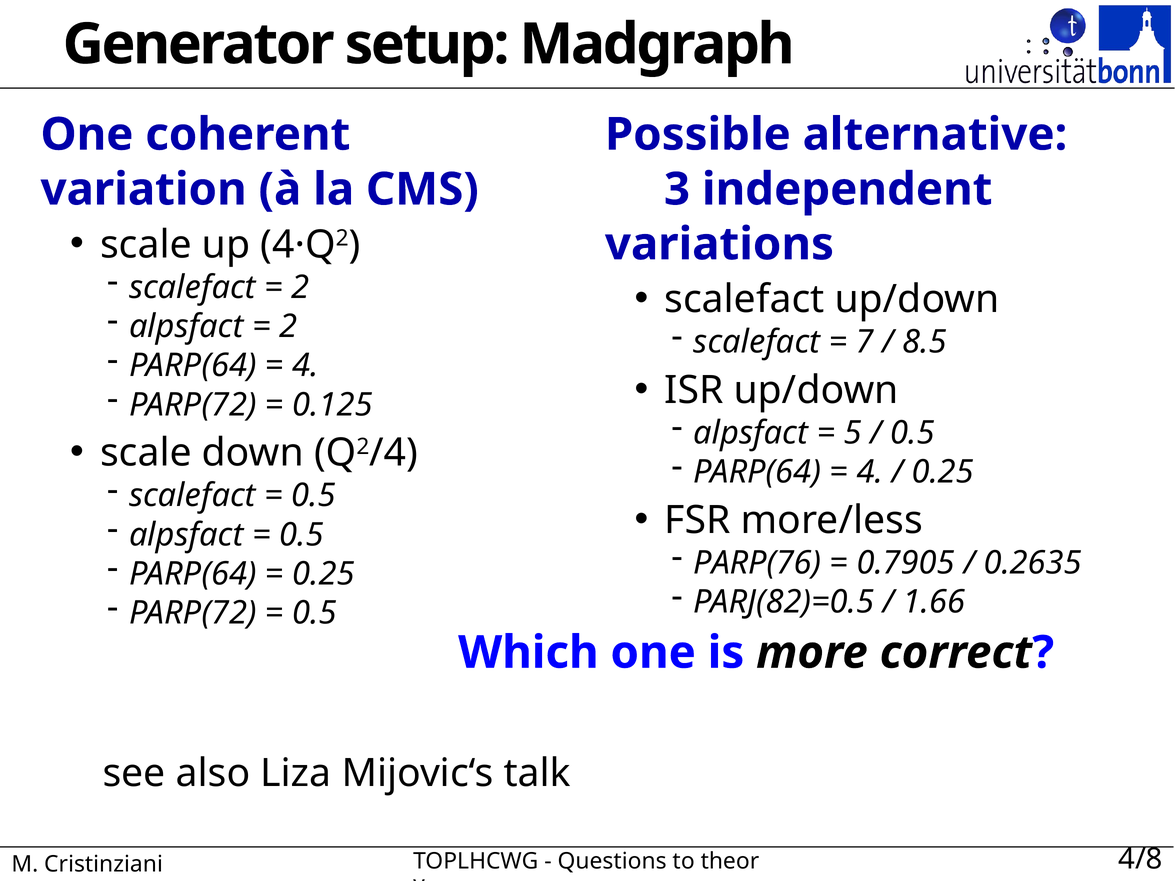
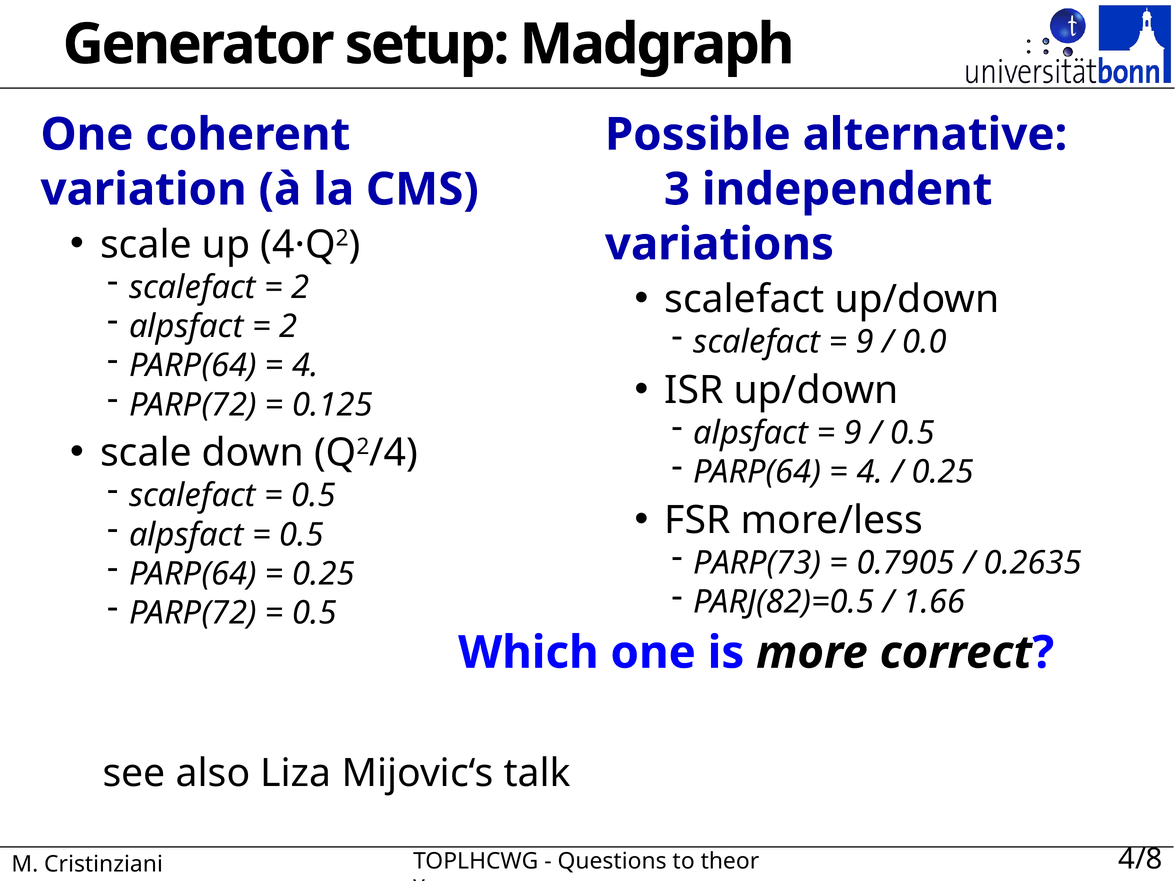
7 at (865, 342): 7 -> 9
8.5: 8.5 -> 0.0
5 at (853, 433): 5 -> 9
PARP(76: PARP(76 -> PARP(73
